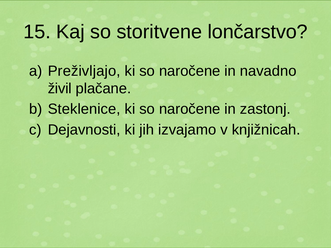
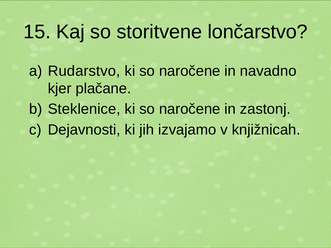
Preživljajo: Preživljajo -> Rudarstvo
živil: živil -> kjer
